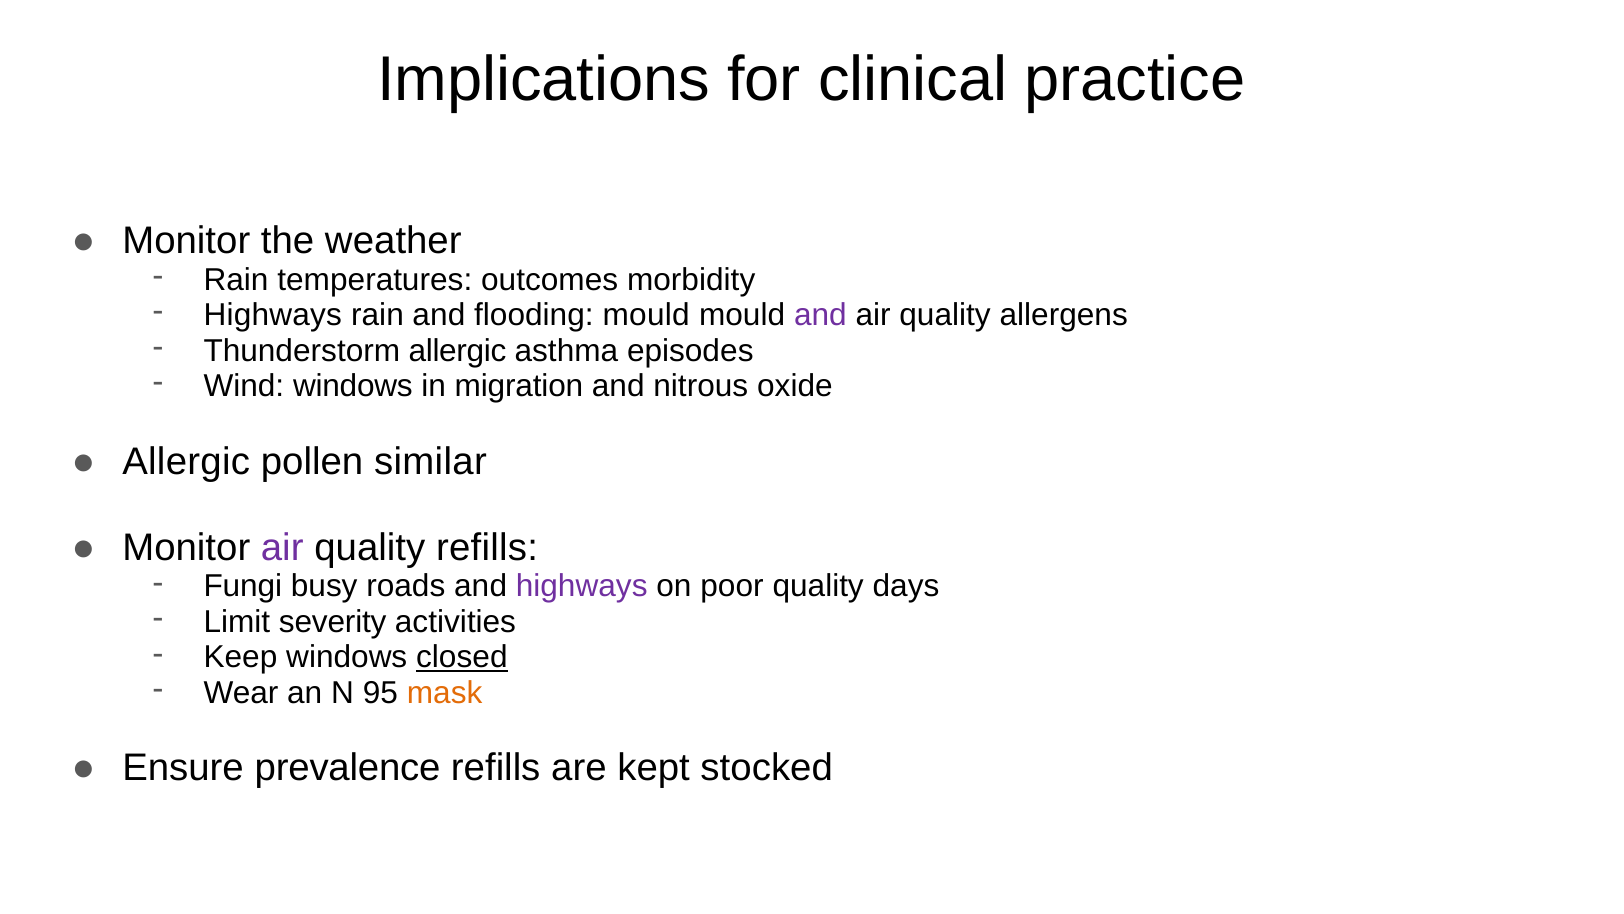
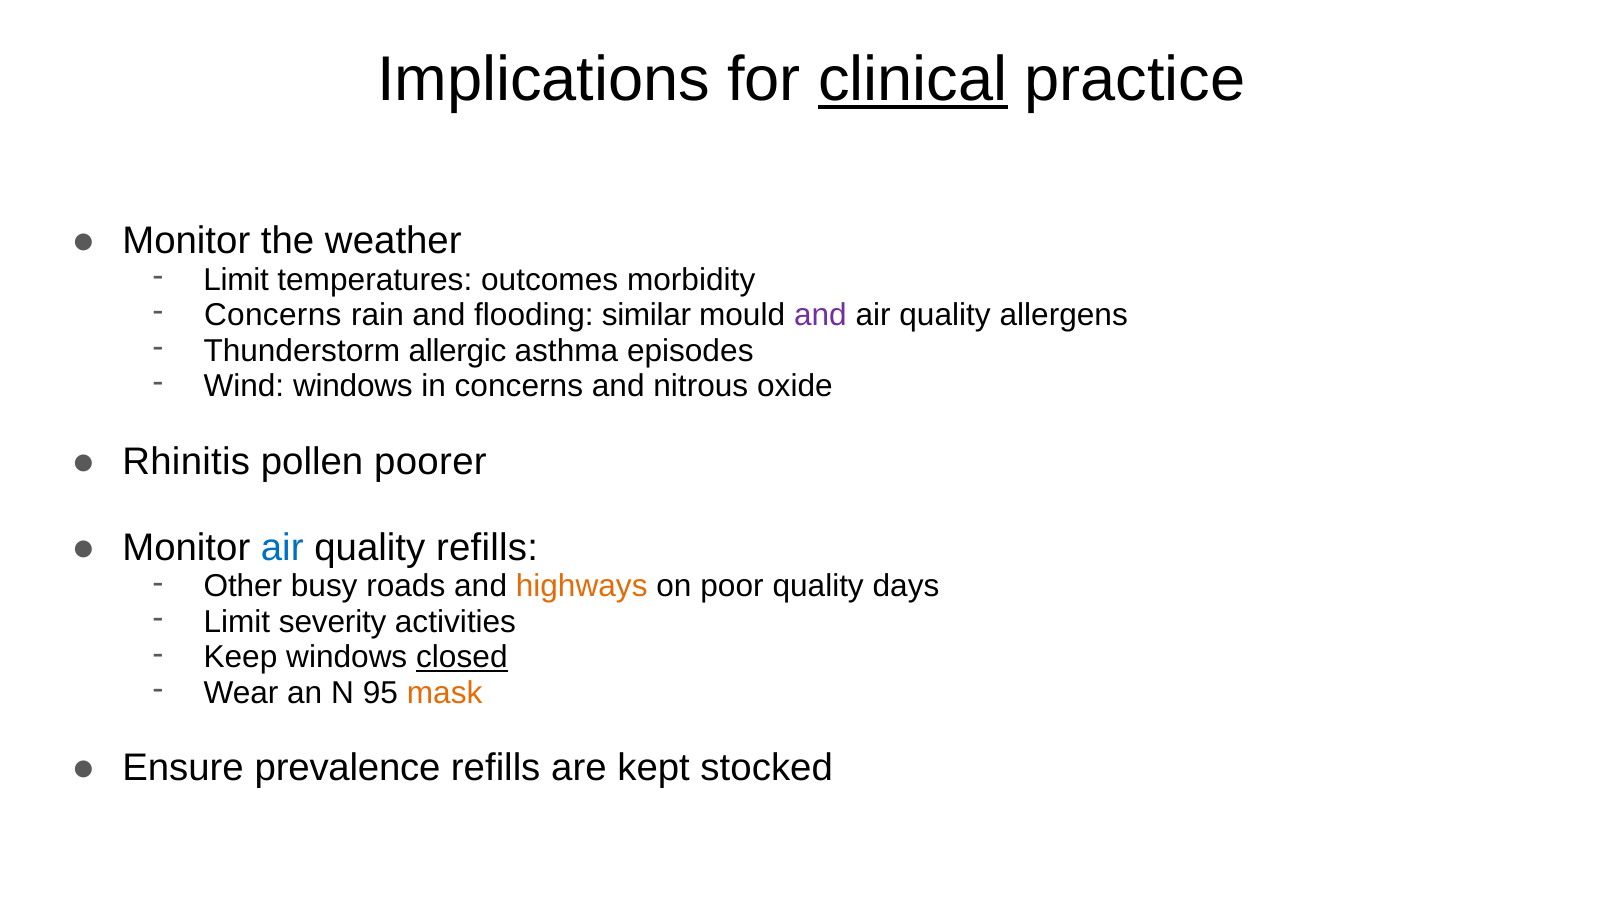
clinical underline: none -> present
Rain at (236, 280): Rain -> Limit
Highways at (273, 315): Highways -> Concerns
flooding mould: mould -> similar
in migration: migration -> concerns
Allergic at (186, 461): Allergic -> Rhinitis
similar: similar -> poorer
air at (282, 547) colour: purple -> blue
Fungi: Fungi -> Other
highways at (582, 586) colour: purple -> orange
